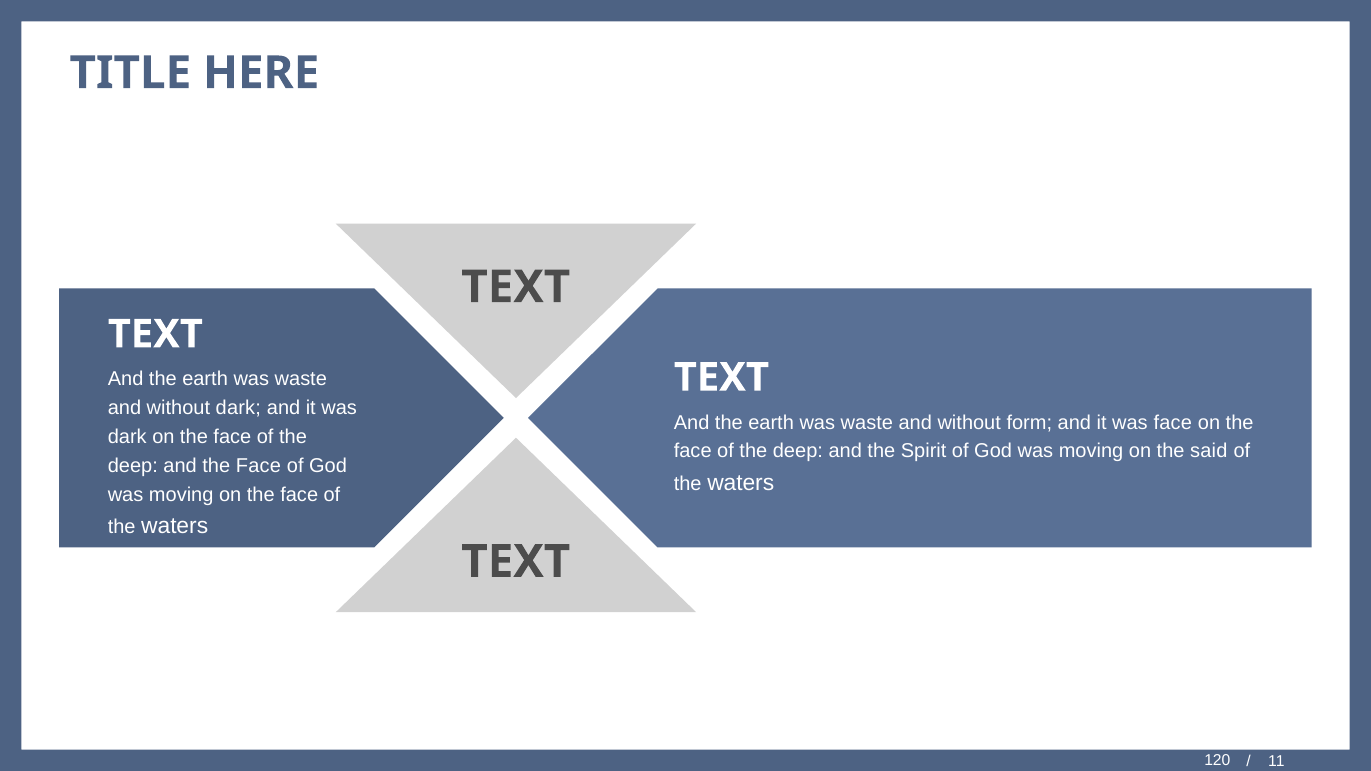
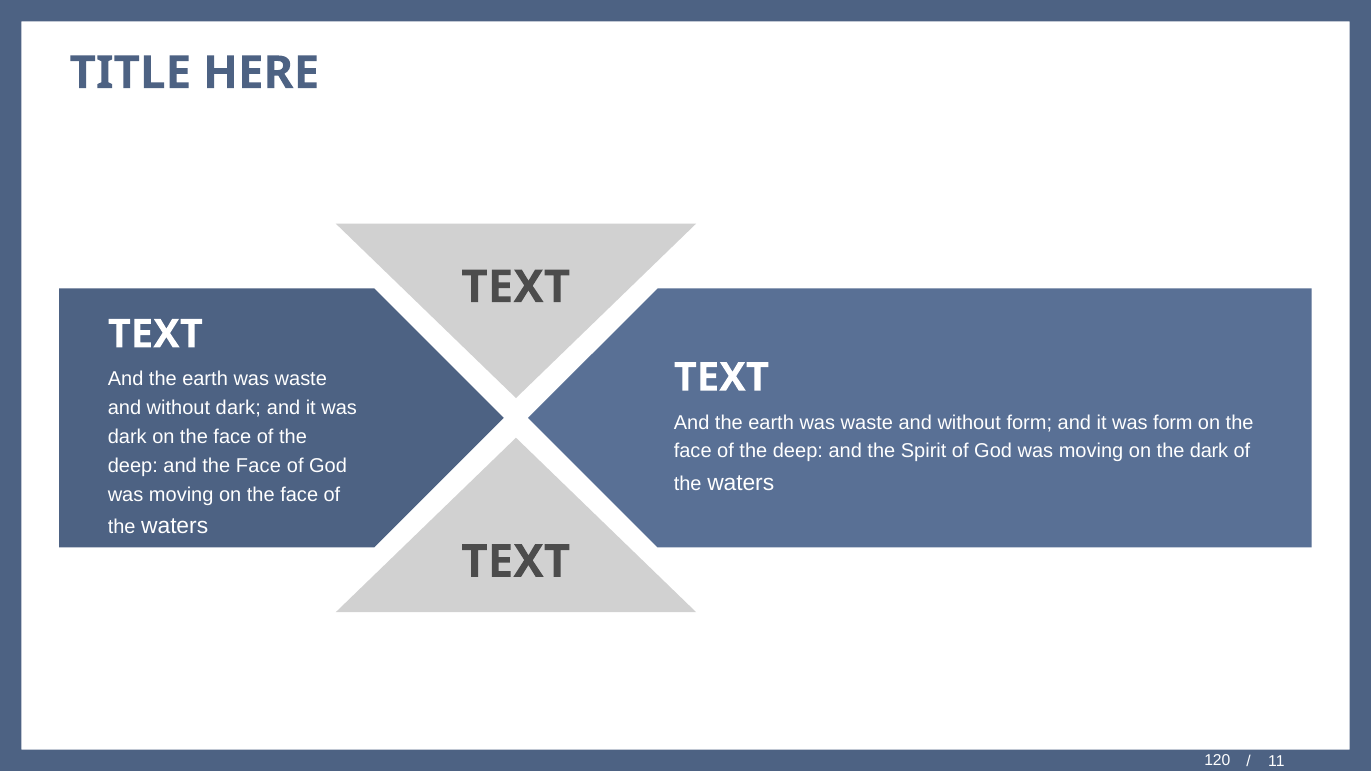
was face: face -> form
the said: said -> dark
